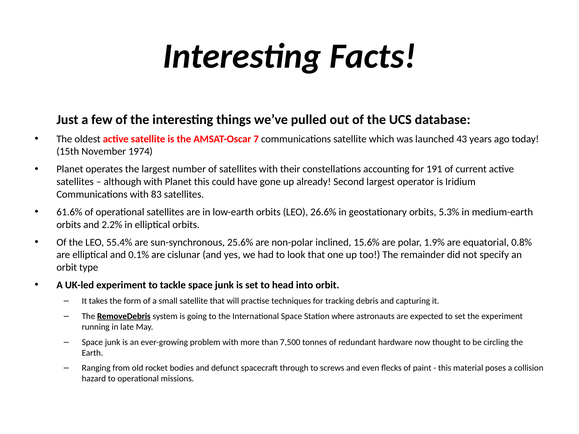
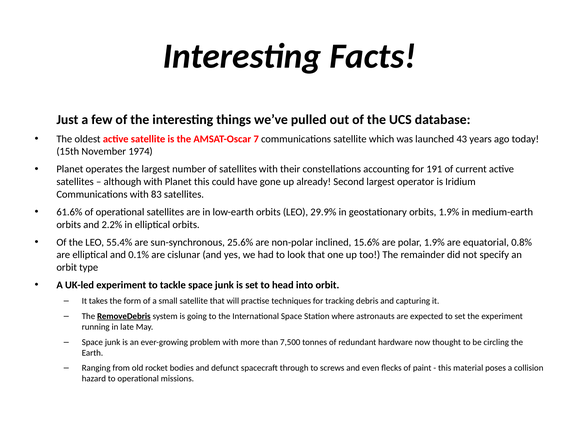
26.6%: 26.6% -> 29.9%
orbits 5.3%: 5.3% -> 1.9%
